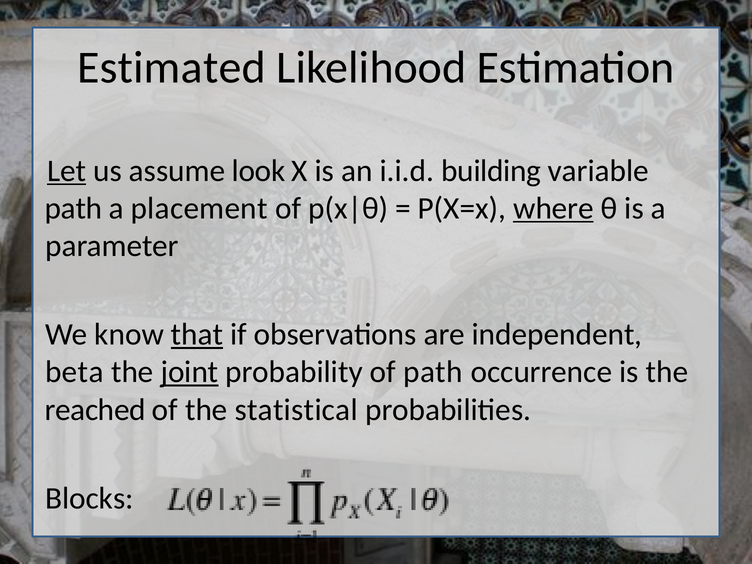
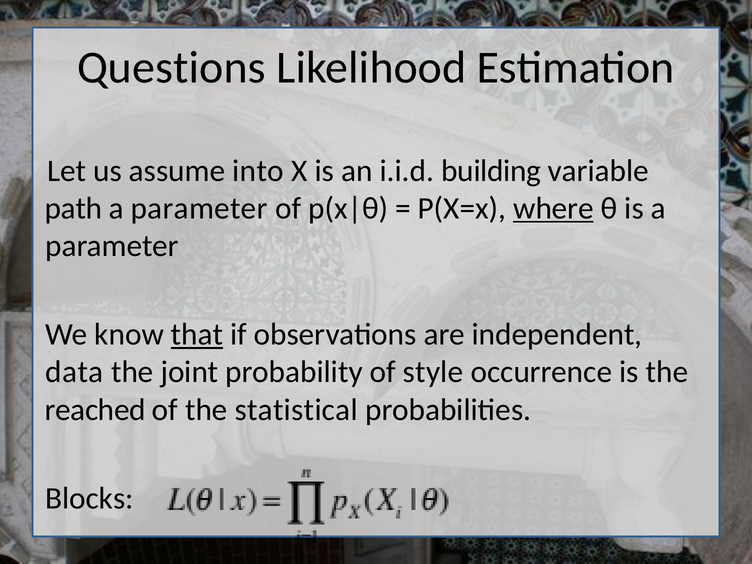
Estimated: Estimated -> Questions
Let underline: present -> none
look: look -> into
placement at (199, 208): placement -> parameter
beta: beta -> data
joint underline: present -> none
of path: path -> style
